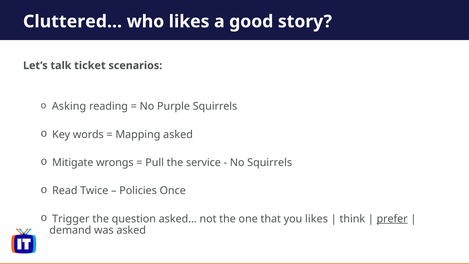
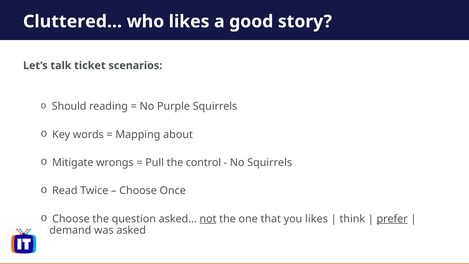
Asking: Asking -> Should
Mapping asked: asked -> about
service: service -> control
Policies at (138, 191): Policies -> Choose
Trigger at (71, 219): Trigger -> Choose
not underline: none -> present
